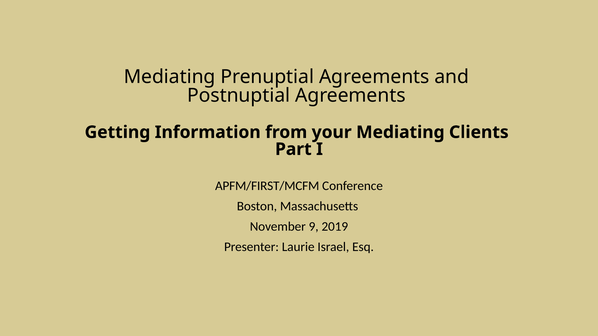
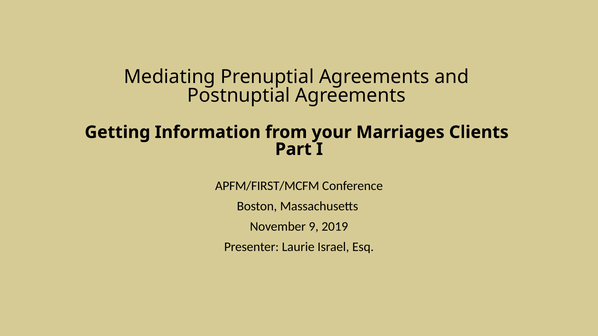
your Mediating: Mediating -> Marriages
